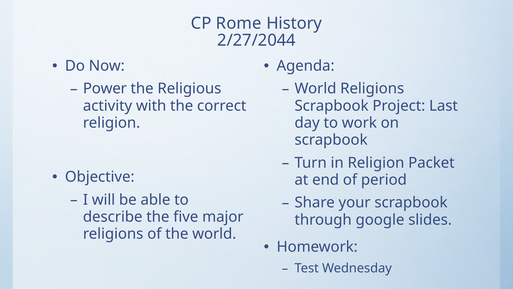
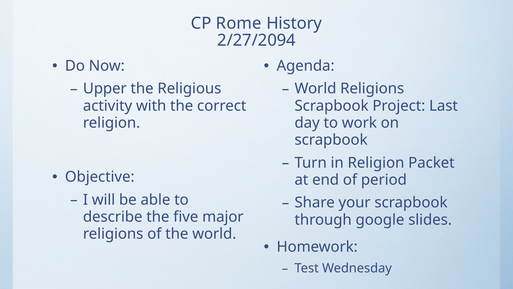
2/27/2044: 2/27/2044 -> 2/27/2094
Power: Power -> Upper
